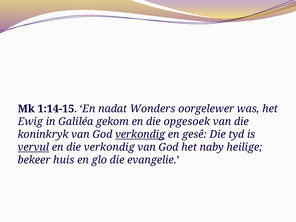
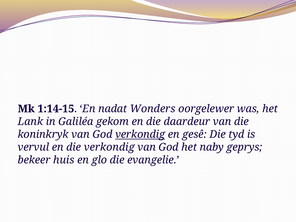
Ewig: Ewig -> Lank
opgesoek: opgesoek -> daardeur
vervul underline: present -> none
heilige: heilige -> geprys
